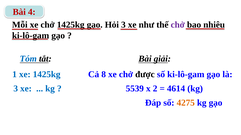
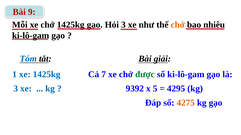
4: 4 -> 9
chở at (178, 25) colour: purple -> orange
8: 8 -> 7
được colour: black -> green
5539: 5539 -> 9392
2: 2 -> 5
4614: 4614 -> 4295
